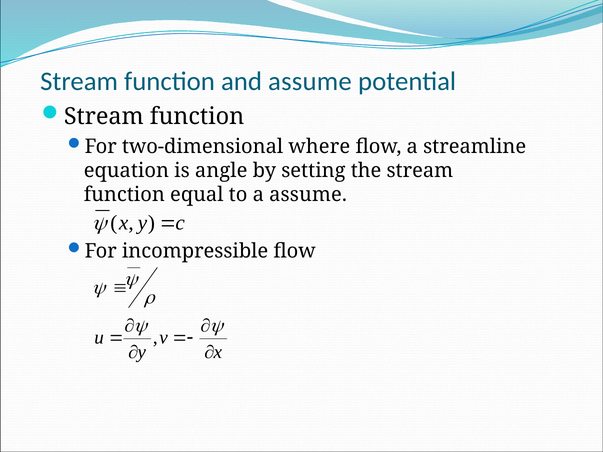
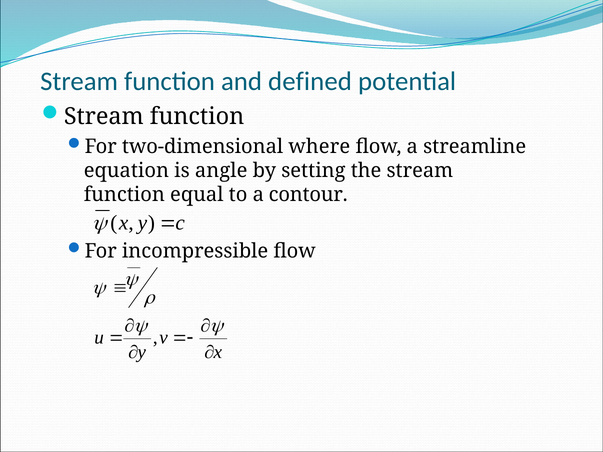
and assume: assume -> defined
a assume: assume -> contour
